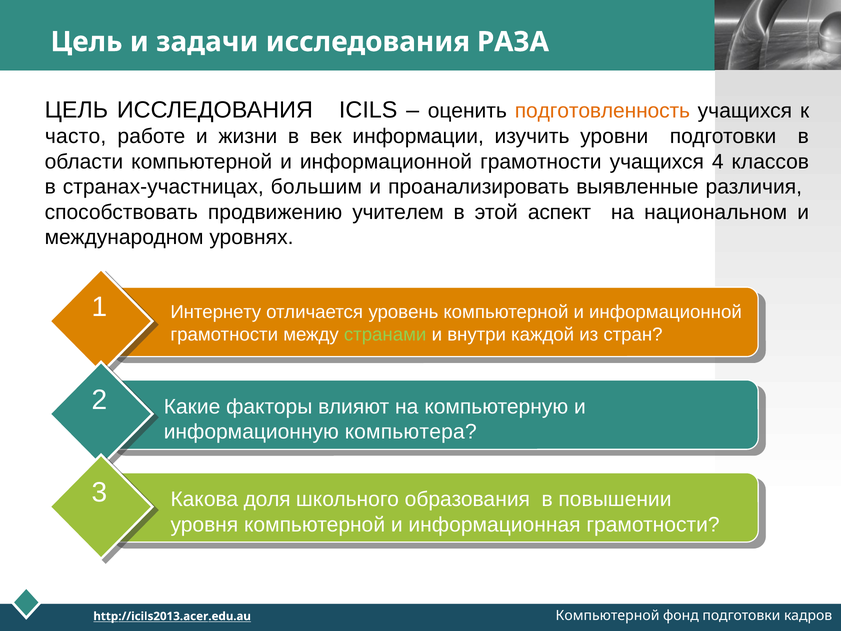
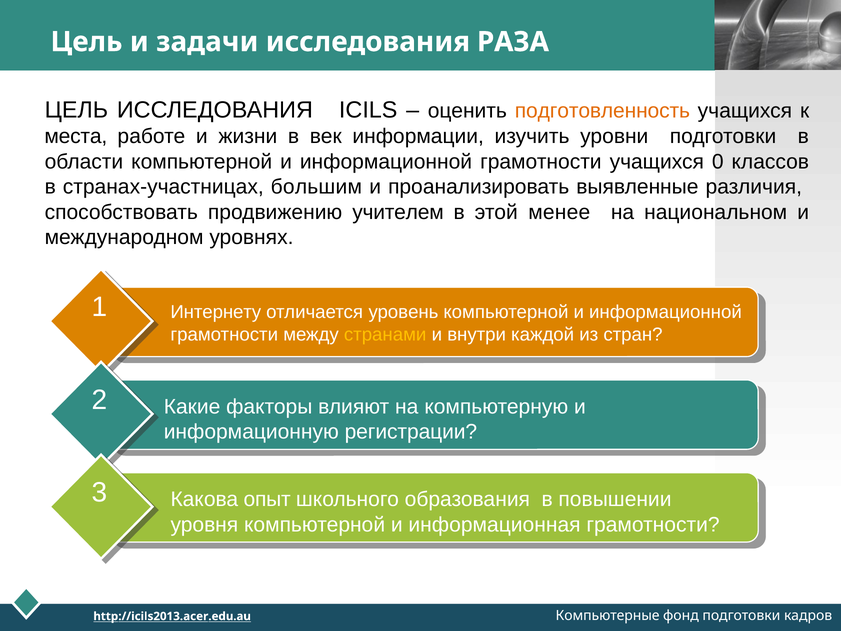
часто: часто -> места
4: 4 -> 0
аспект: аспект -> менее
странами colour: light green -> yellow
компьютера: компьютера -> регистрации
доля: доля -> опыт
Компьютерной at (608, 615): Компьютерной -> Компьютерные
